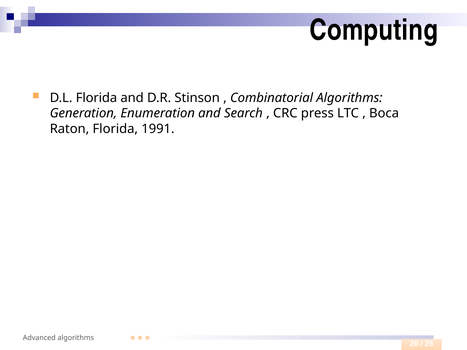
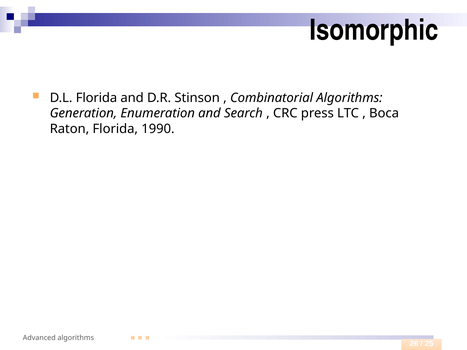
Computing: Computing -> Isomorphic
1991: 1991 -> 1990
